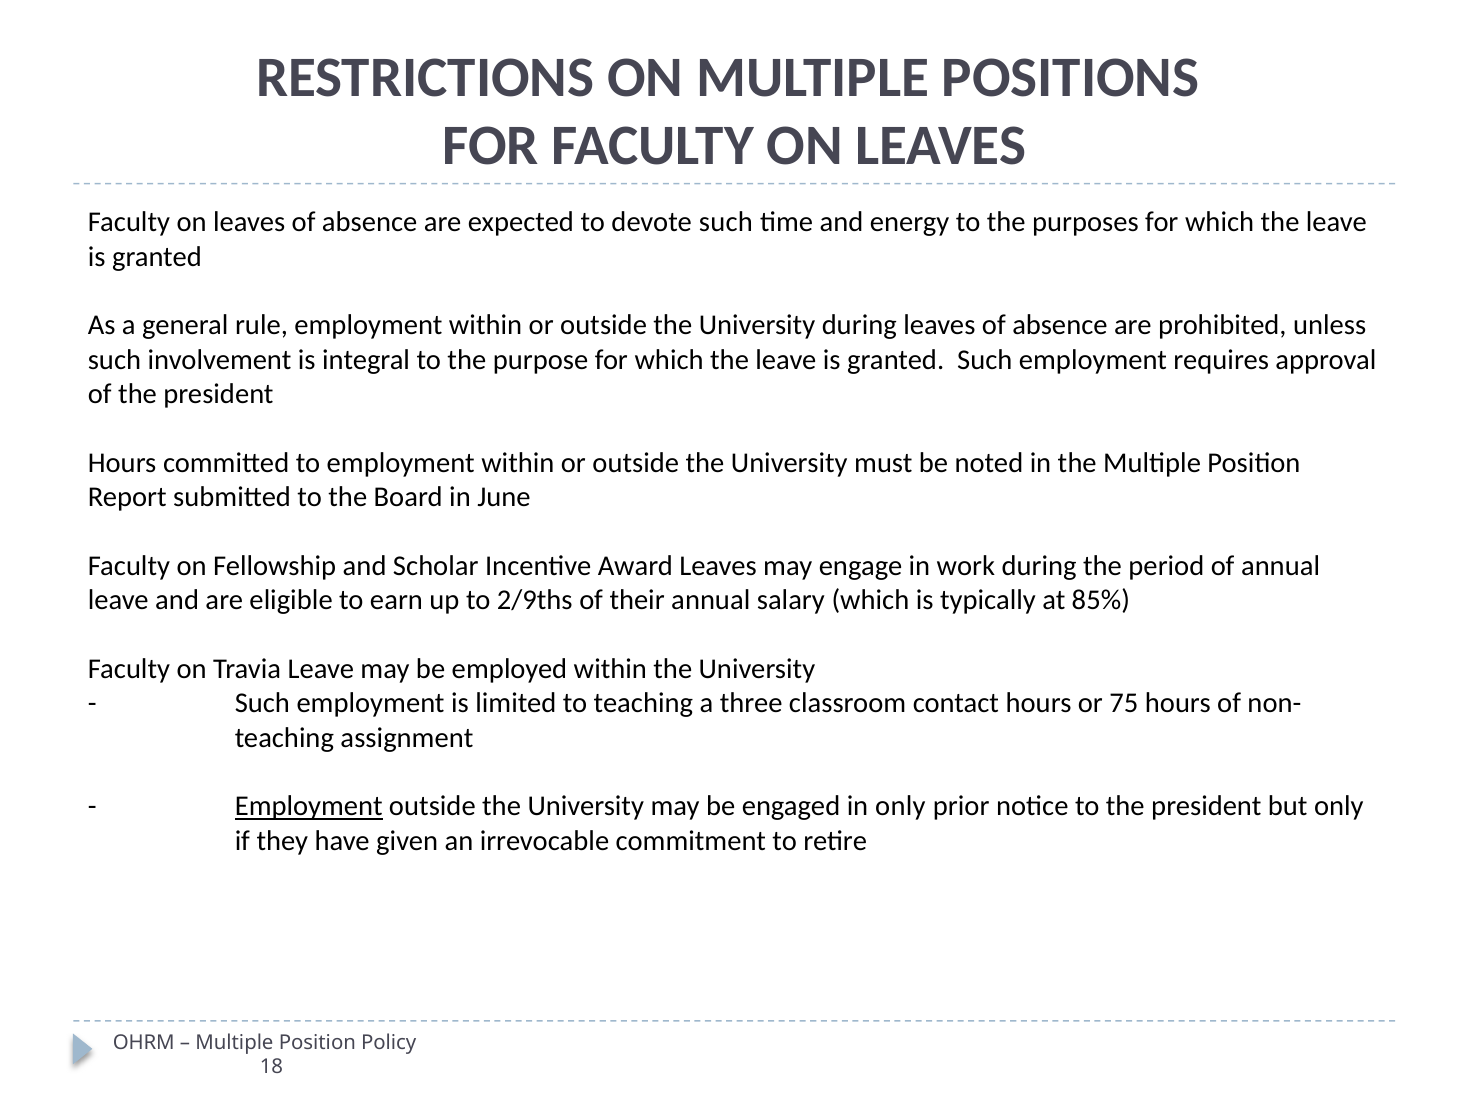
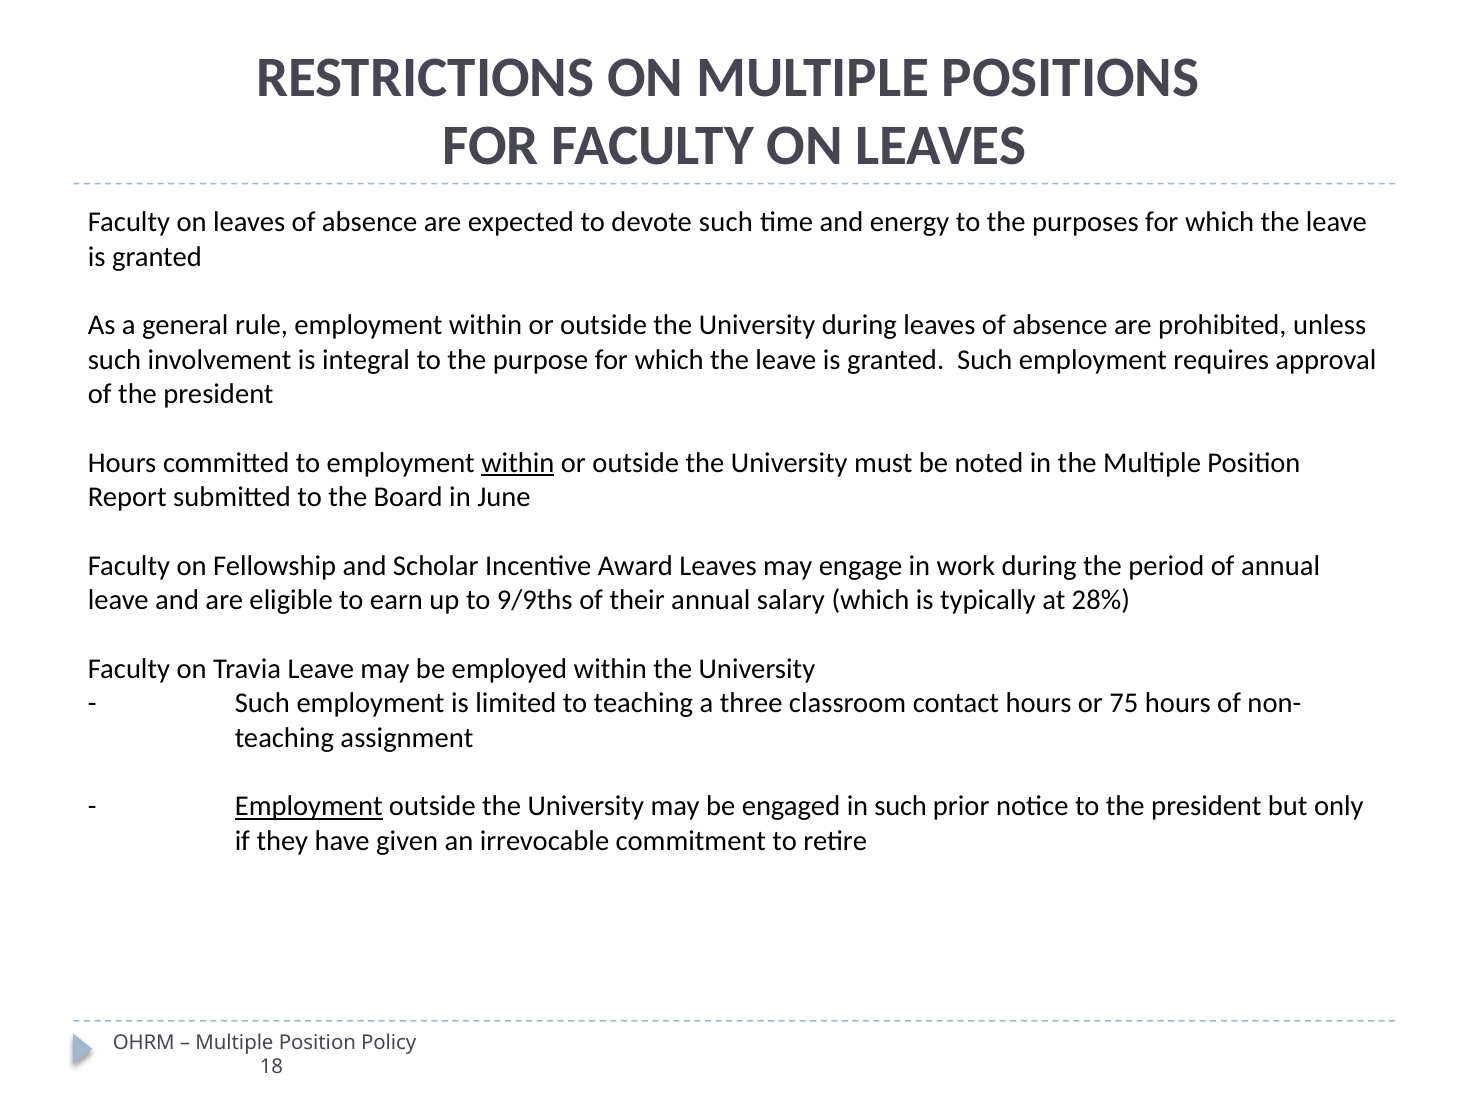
within at (518, 463) underline: none -> present
2/9ths: 2/9ths -> 9/9ths
85%: 85% -> 28%
in only: only -> such
